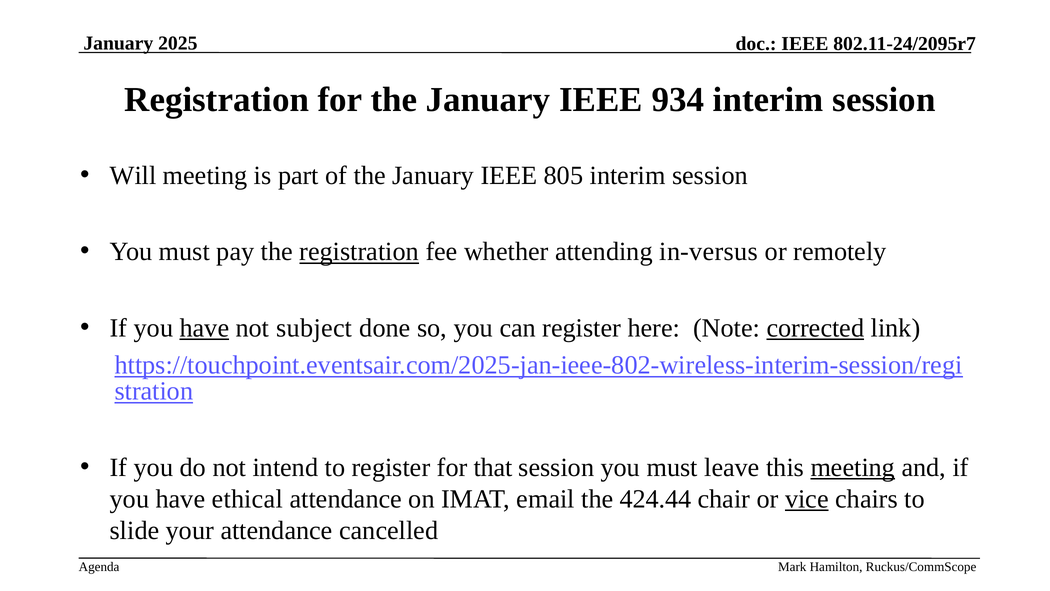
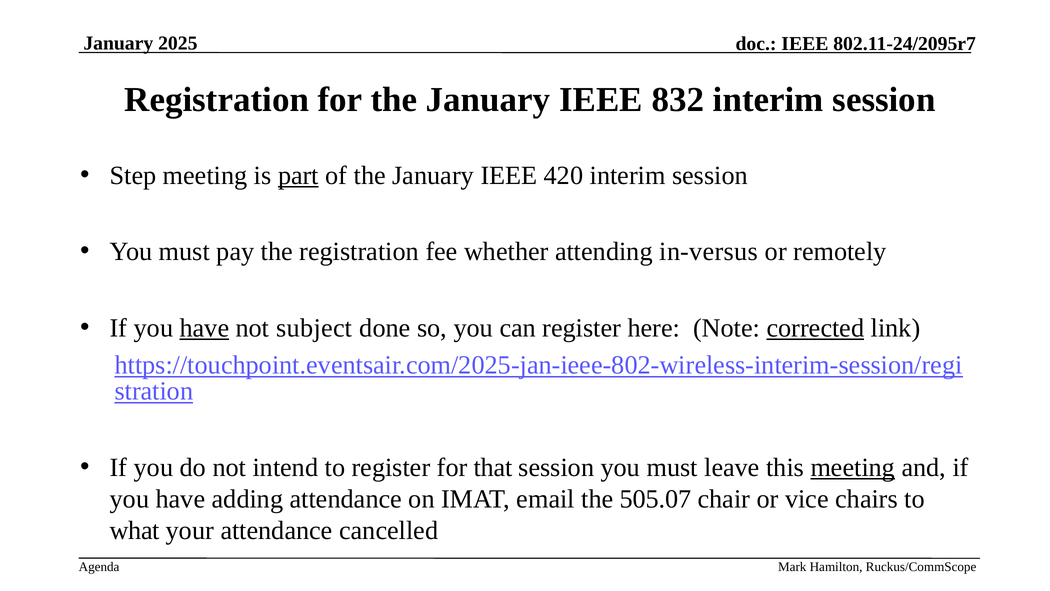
934: 934 -> 832
Will: Will -> Step
part underline: none -> present
805: 805 -> 420
registration at (359, 252) underline: present -> none
ethical: ethical -> adding
424.44: 424.44 -> 505.07
vice underline: present -> none
slide: slide -> what
